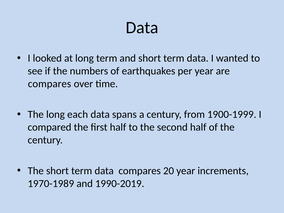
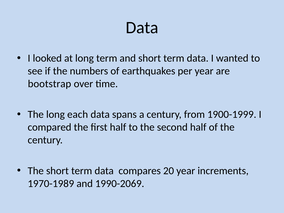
compares at (50, 84): compares -> bootstrap
1990-2019: 1990-2019 -> 1990-2069
